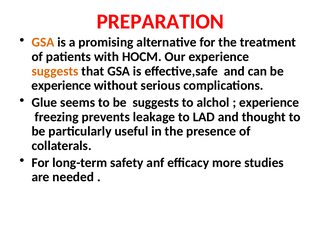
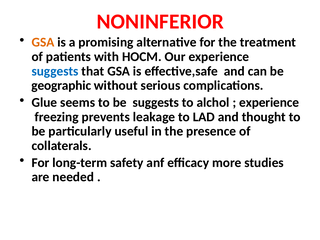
PREPARATION: PREPARATION -> NONINFERIOR
suggests at (55, 71) colour: orange -> blue
experience at (61, 86): experience -> geographic
